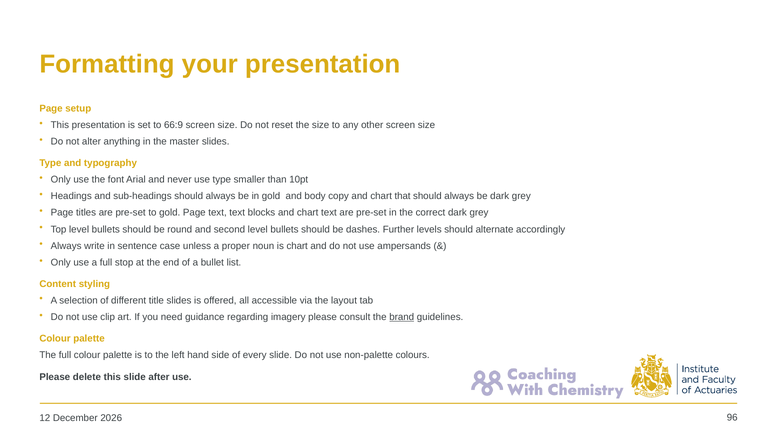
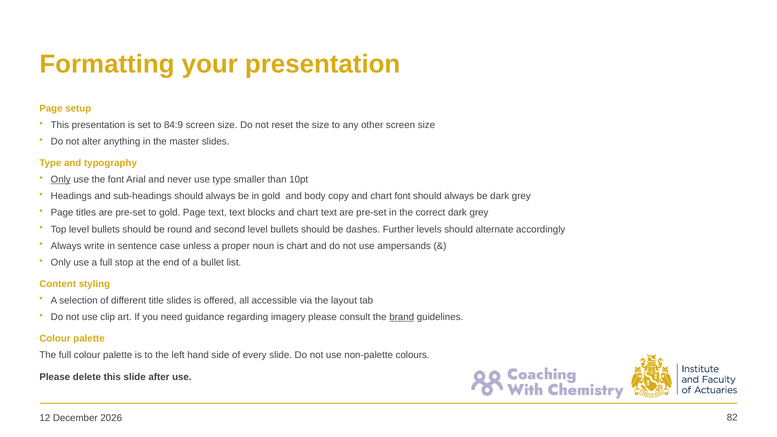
66:9: 66:9 -> 84:9
Only at (61, 180) underline: none -> present
chart that: that -> font
96: 96 -> 82
